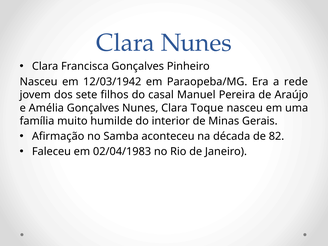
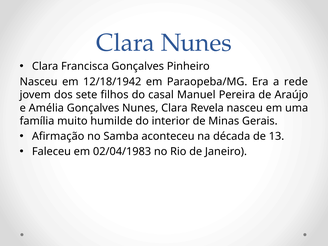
12/03/1942: 12/03/1942 -> 12/18/1942
Toque: Toque -> Revela
82: 82 -> 13
